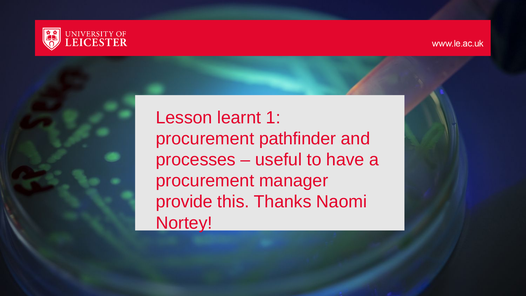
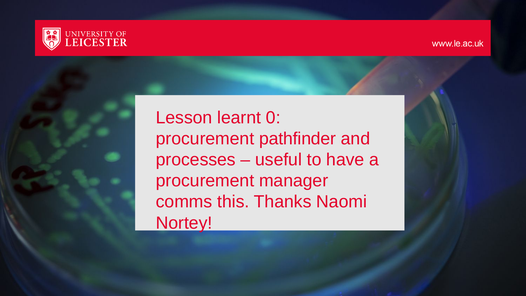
1: 1 -> 0
provide: provide -> comms
